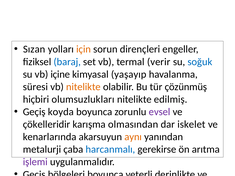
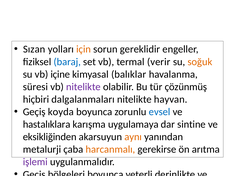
dirençleri: dirençleri -> gereklidir
soğuk colour: blue -> orange
yaşayıp: yaşayıp -> balıklar
nitelikte at (83, 87) colour: orange -> purple
olumsuzlukları: olumsuzlukları -> dalgalanmaları
edilmiş: edilmiş -> hayvan
evsel colour: purple -> blue
çökelleridir: çökelleridir -> hastalıklara
olmasından: olmasından -> uygulamaya
iskelet: iskelet -> sintine
kenarlarında: kenarlarında -> eksikliğinden
harcanmalı colour: blue -> orange
